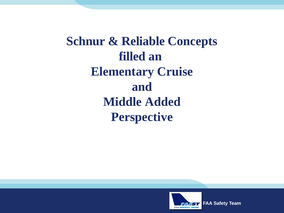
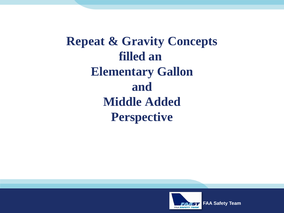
Schnur: Schnur -> Repeat
Reliable: Reliable -> Gravity
Cruise: Cruise -> Gallon
